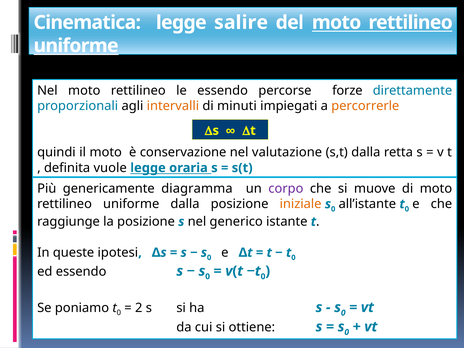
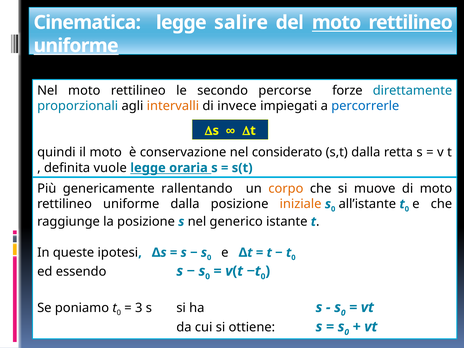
le essendo: essendo -> secondo
minuti: minuti -> invece
percorrerle colour: orange -> blue
valutazione: valutazione -> considerato
diagramma: diagramma -> rallentando
corpo colour: purple -> orange
2: 2 -> 3
